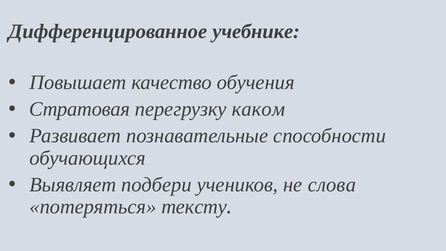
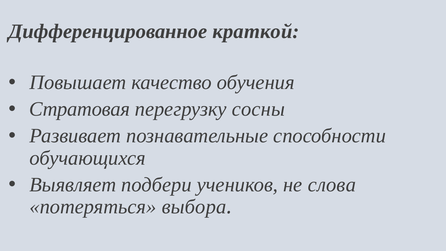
учебнике: учебнике -> краткой
каком: каком -> сосны
тексту: тексту -> выбора
